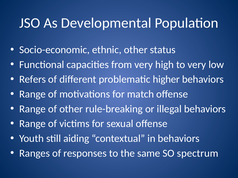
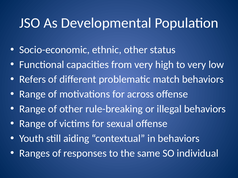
higher: higher -> match
match: match -> across
spectrum: spectrum -> individual
